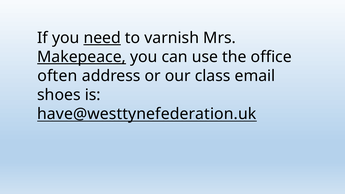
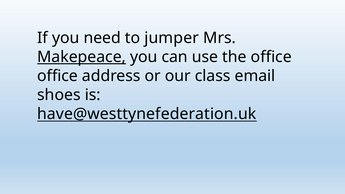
need underline: present -> none
varnish: varnish -> jumper
often at (57, 76): often -> office
